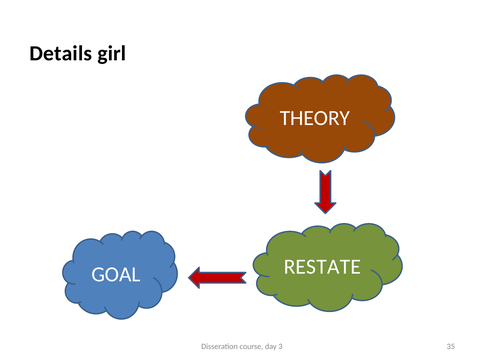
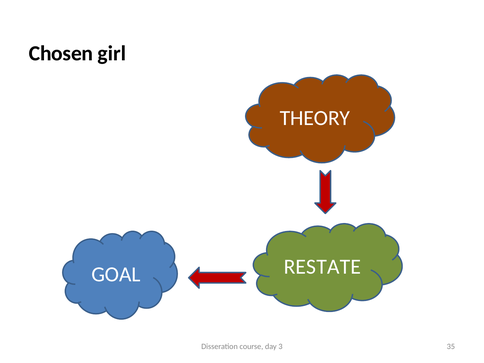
Details: Details -> Chosen
